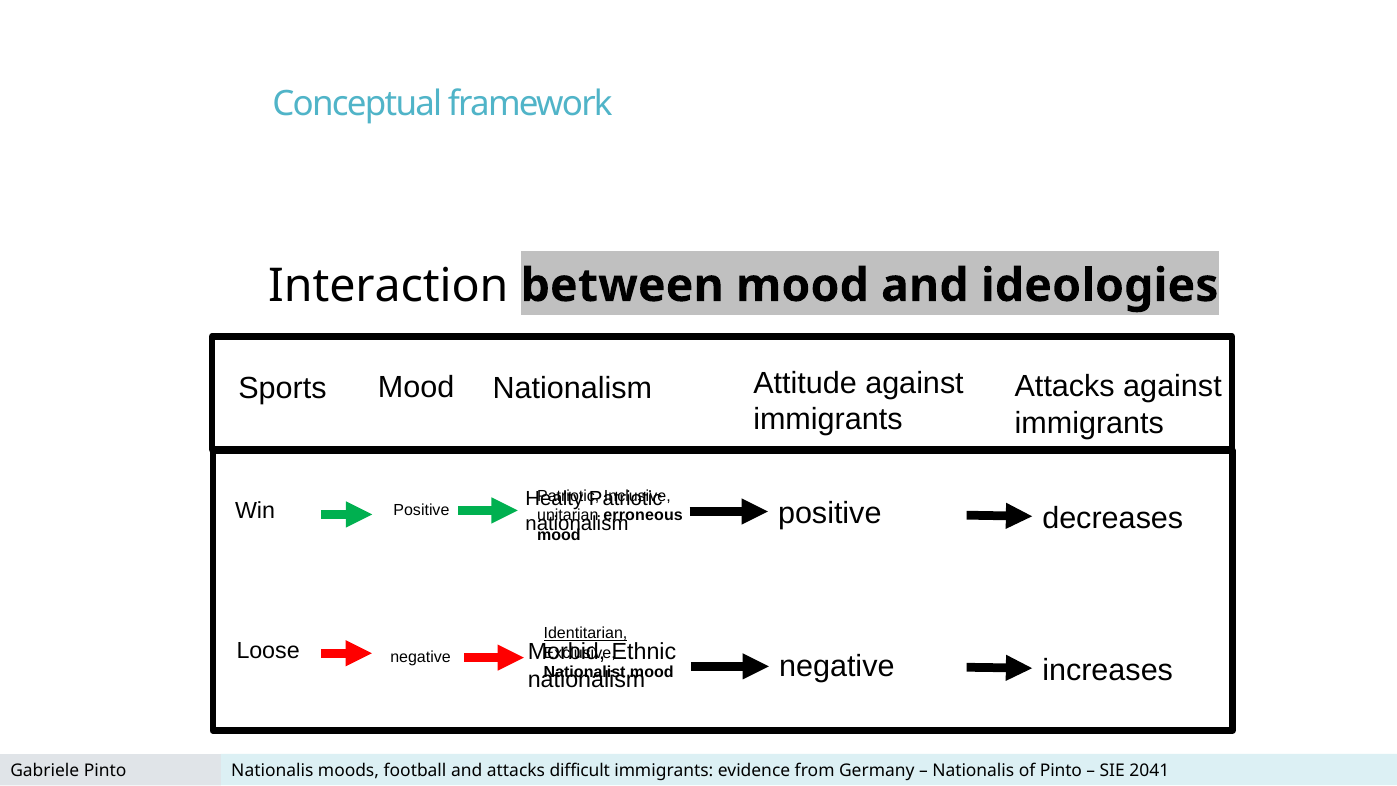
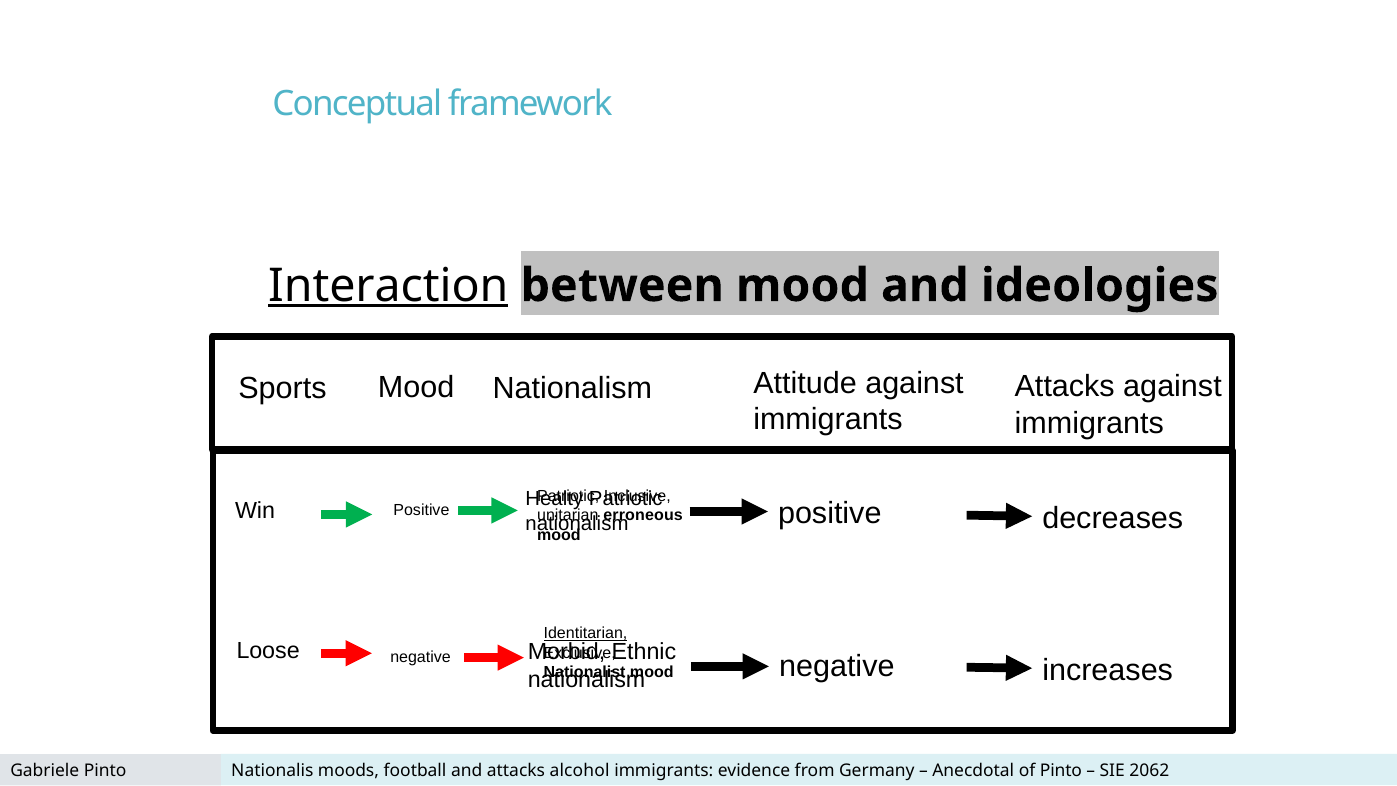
Interaction underline: none -> present
difficult: difficult -> alcohol
Nationalis at (973, 771): Nationalis -> Anecdotal
2041: 2041 -> 2062
